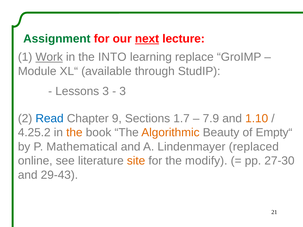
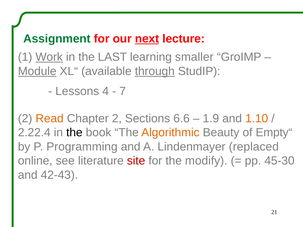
INTO: INTO -> LAST
replace: replace -> smaller
Module underline: none -> present
through underline: none -> present
Lessons 3: 3 -> 4
3 at (123, 91): 3 -> 7
Read colour: blue -> orange
Chapter 9: 9 -> 2
1.7: 1.7 -> 6.6
7.9: 7.9 -> 1.9
4.25.2: 4.25.2 -> 2.22.4
the at (74, 133) colour: orange -> black
Mathematical: Mathematical -> Programming
site colour: orange -> red
27-30: 27-30 -> 45-30
29-43: 29-43 -> 42-43
